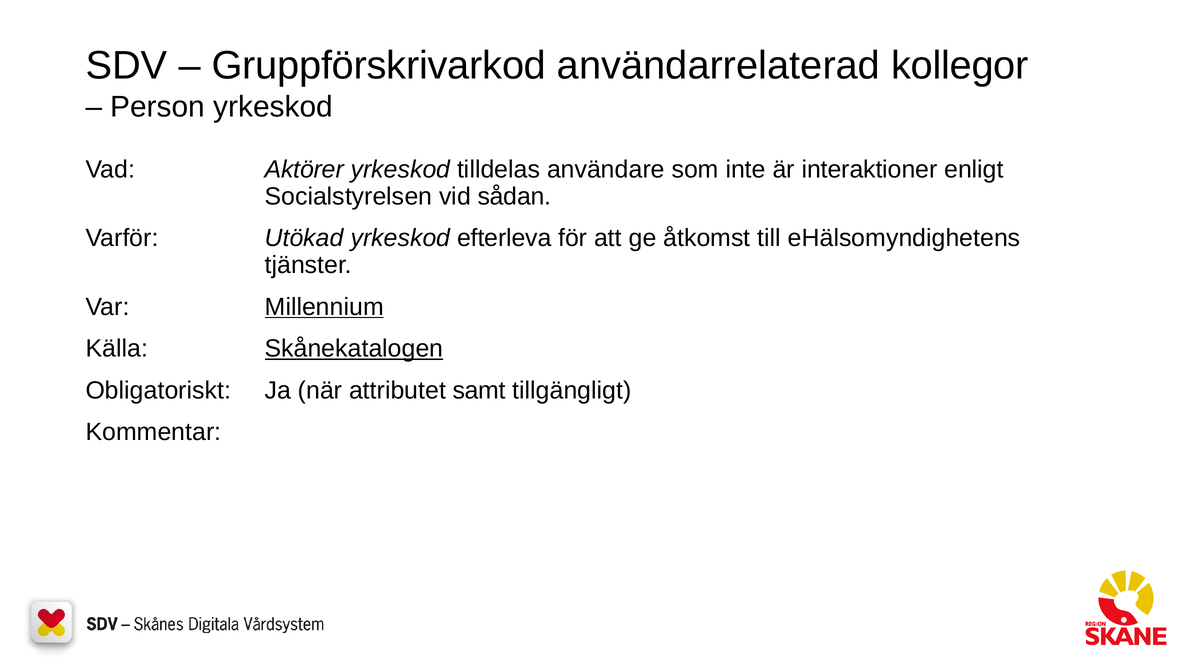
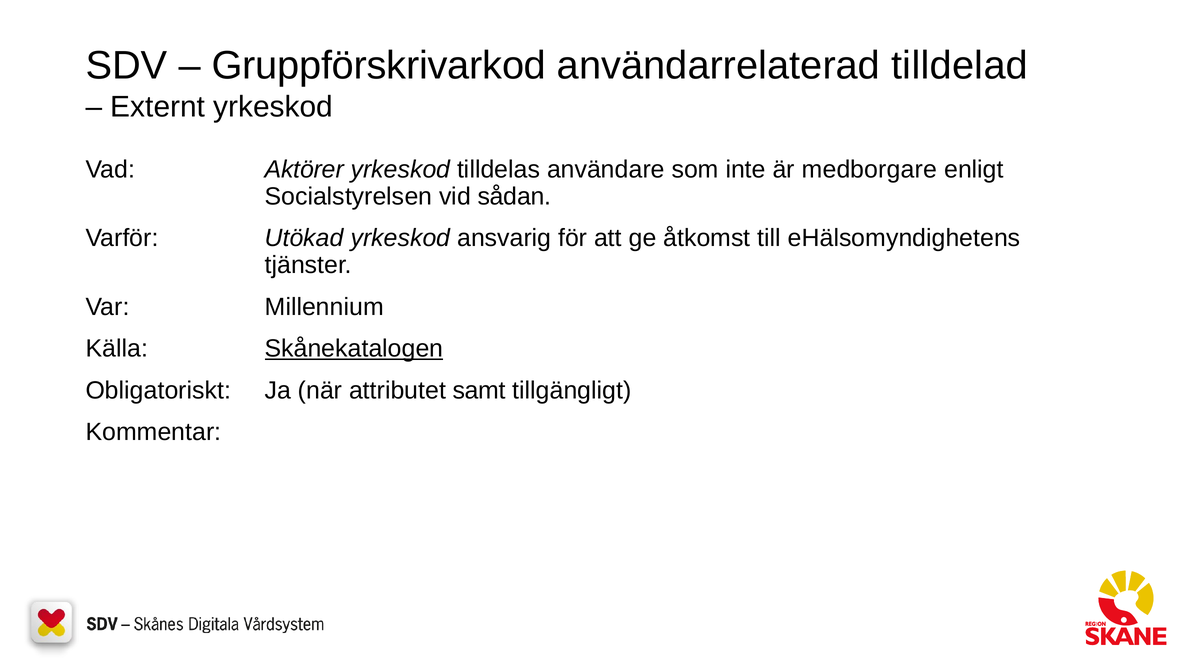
kollegor: kollegor -> tilldelad
Person: Person -> Externt
interaktioner: interaktioner -> medborgare
efterleva: efterleva -> ansvarig
Millennium underline: present -> none
